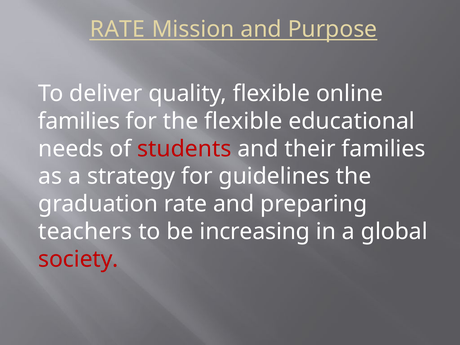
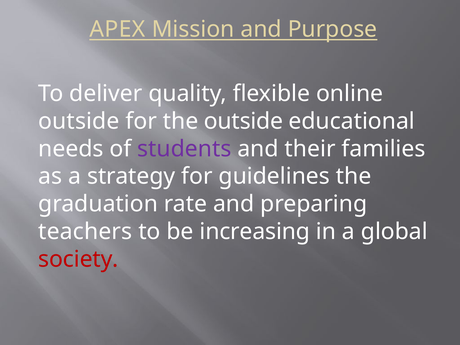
RATE at (117, 29): RATE -> APEX
families at (79, 121): families -> outside
the flexible: flexible -> outside
students colour: red -> purple
